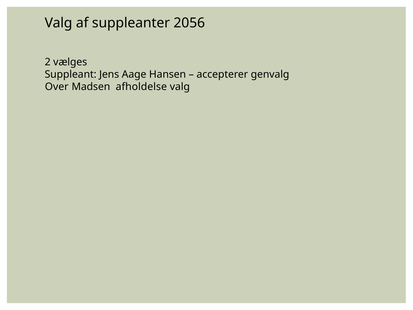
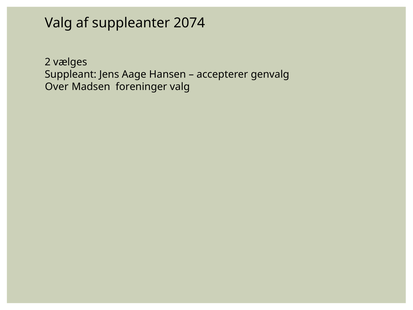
2056: 2056 -> 2074
afholdelse: afholdelse -> foreninger
